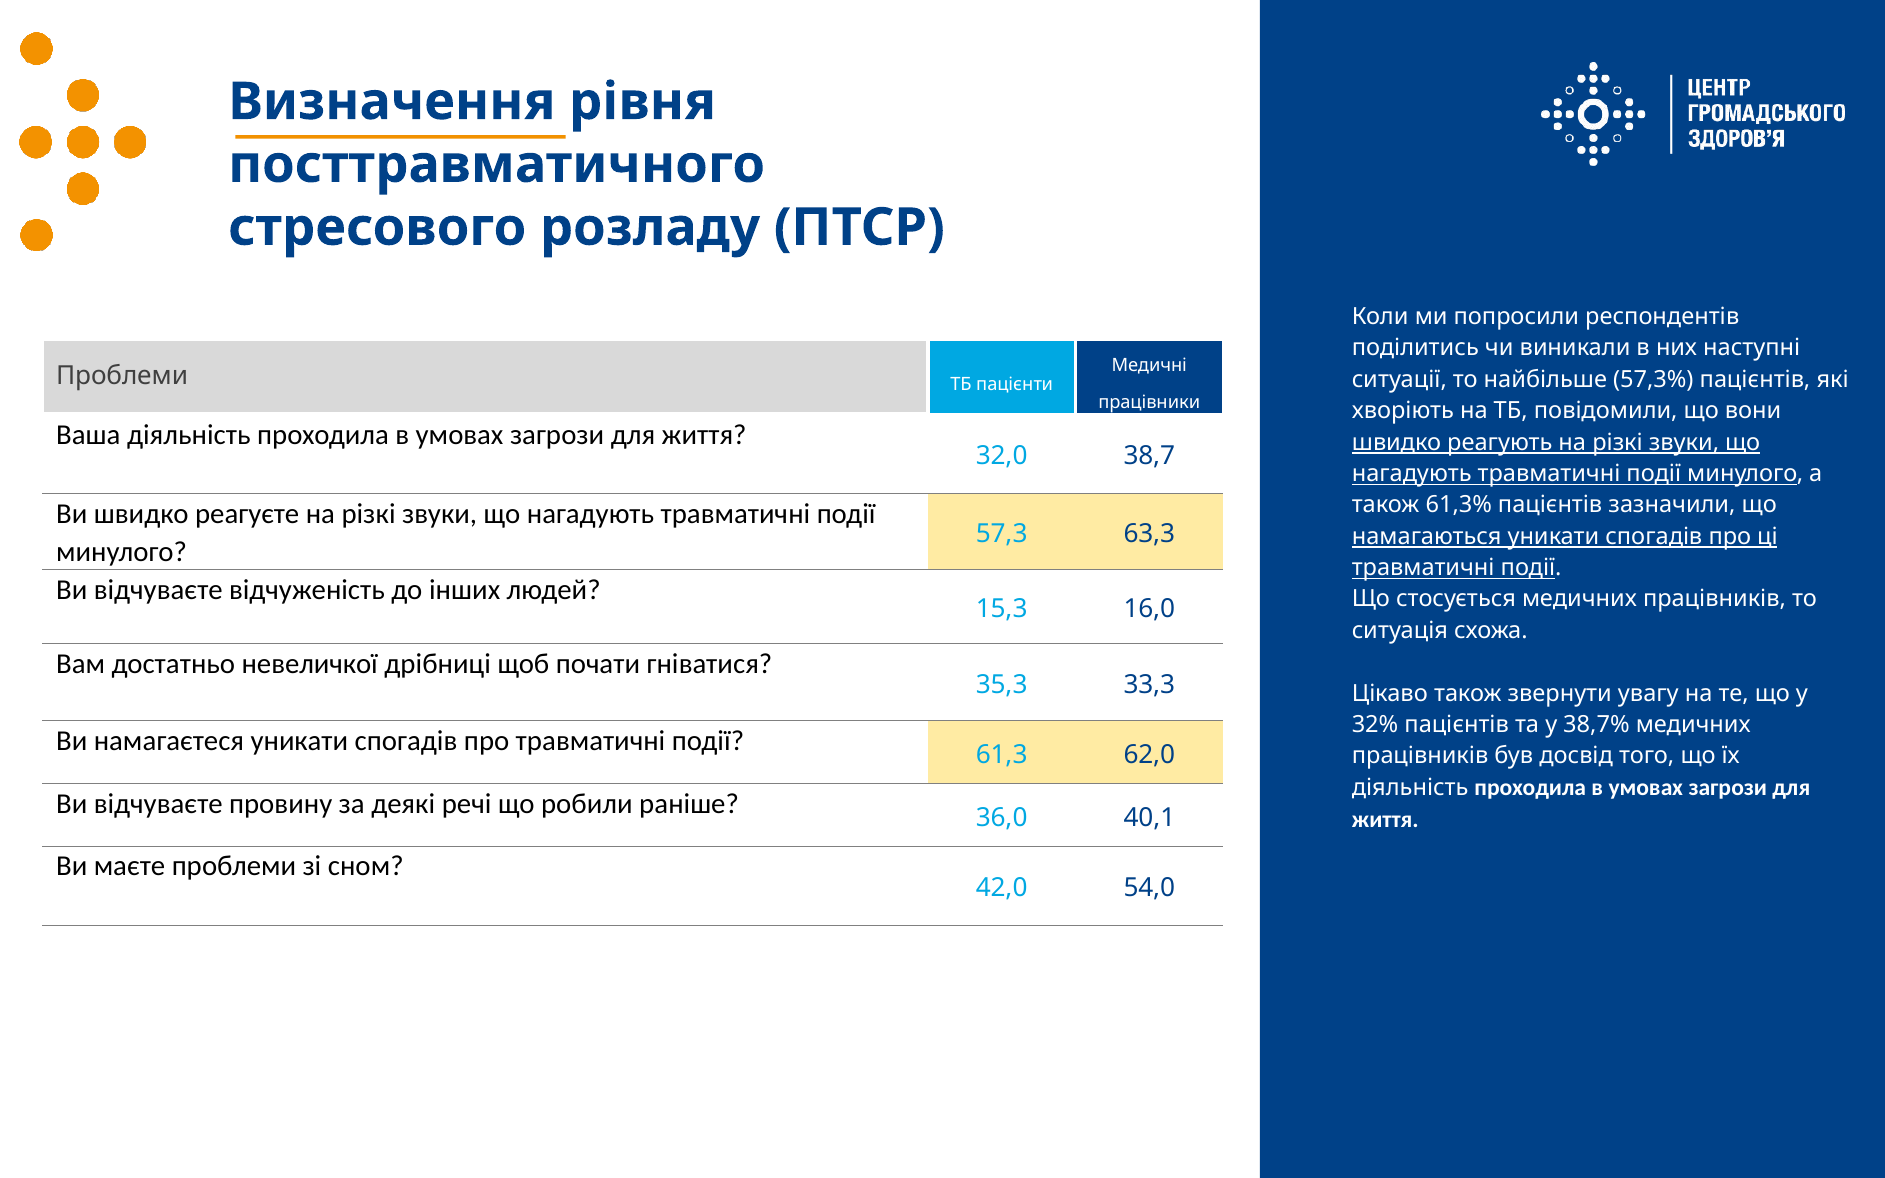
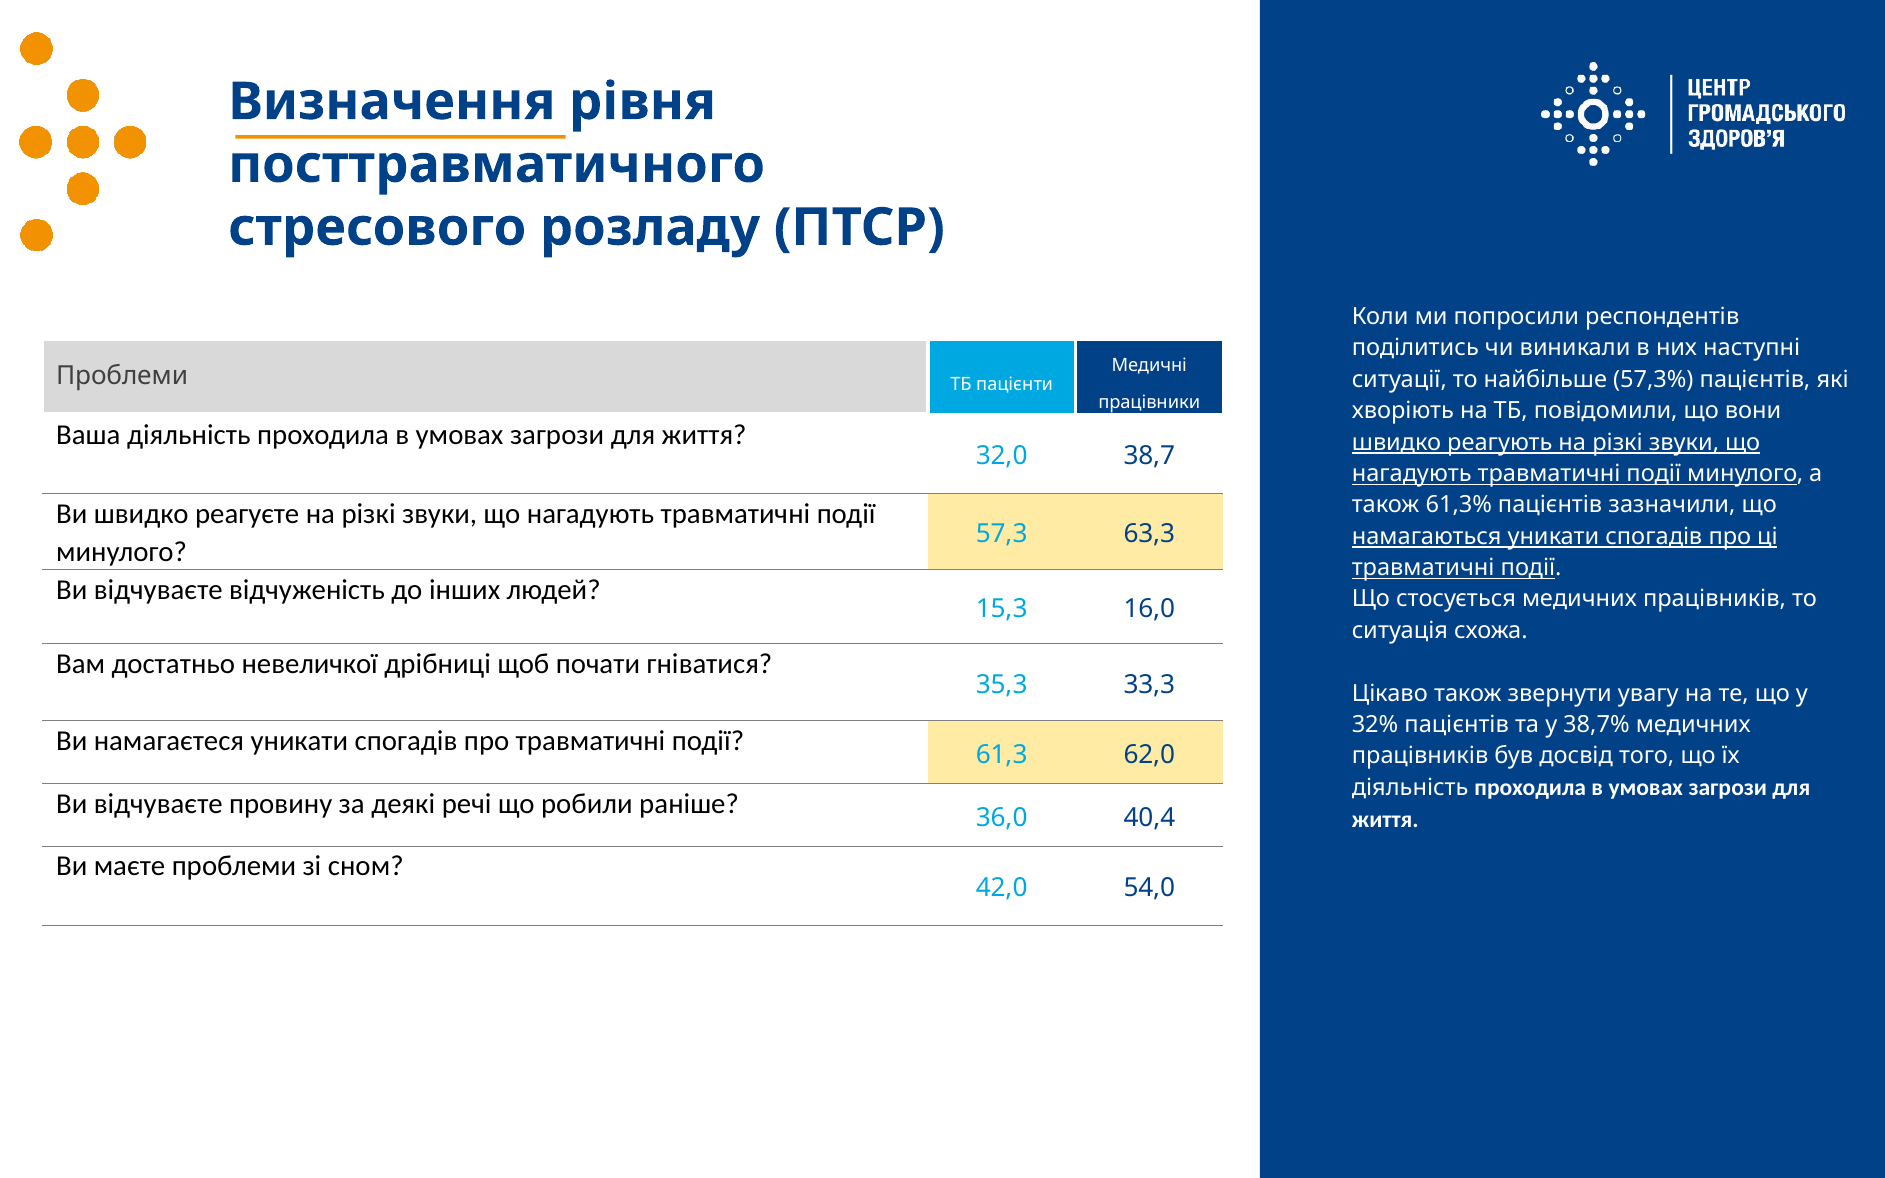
40,1: 40,1 -> 40,4
